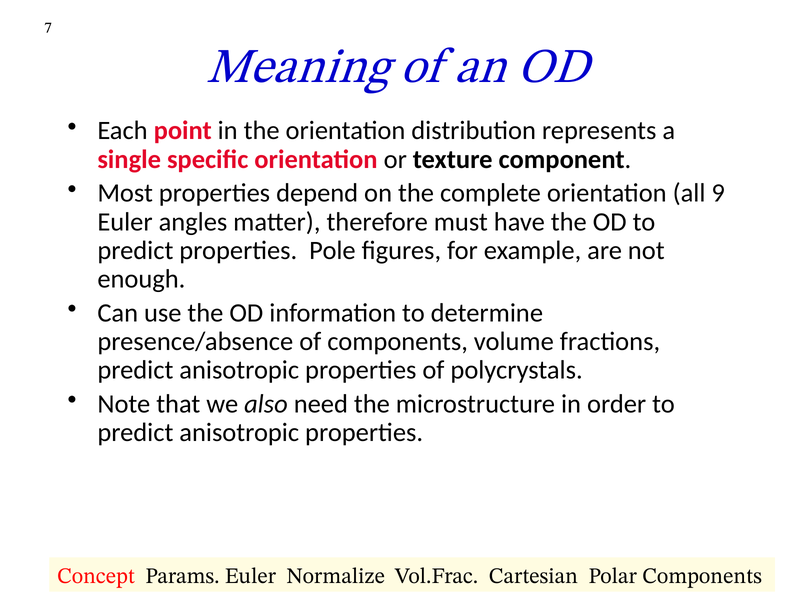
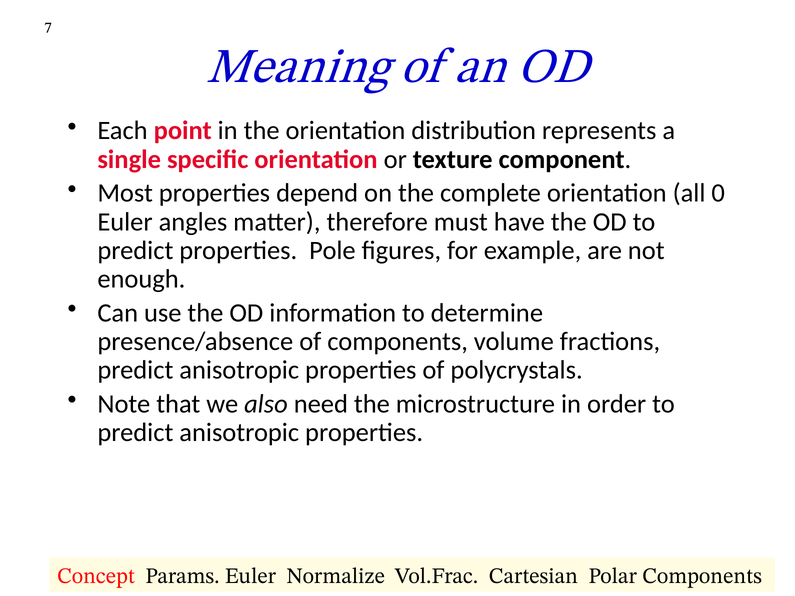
9: 9 -> 0
